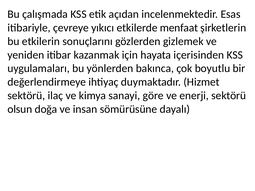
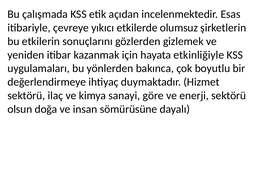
menfaat: menfaat -> olumsuz
içerisinden: içerisinden -> etkinliğiyle
